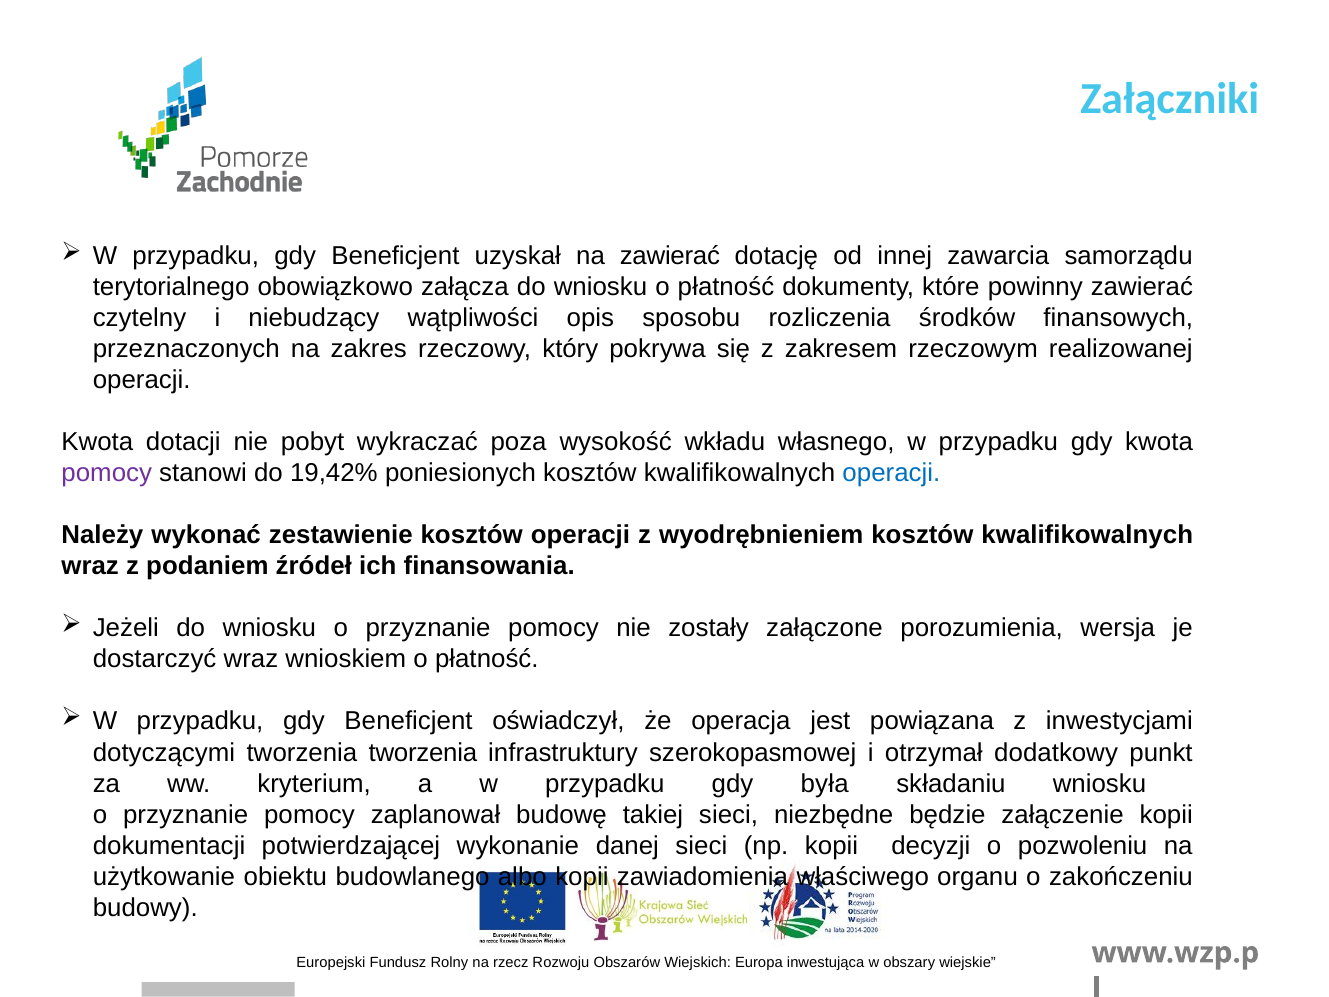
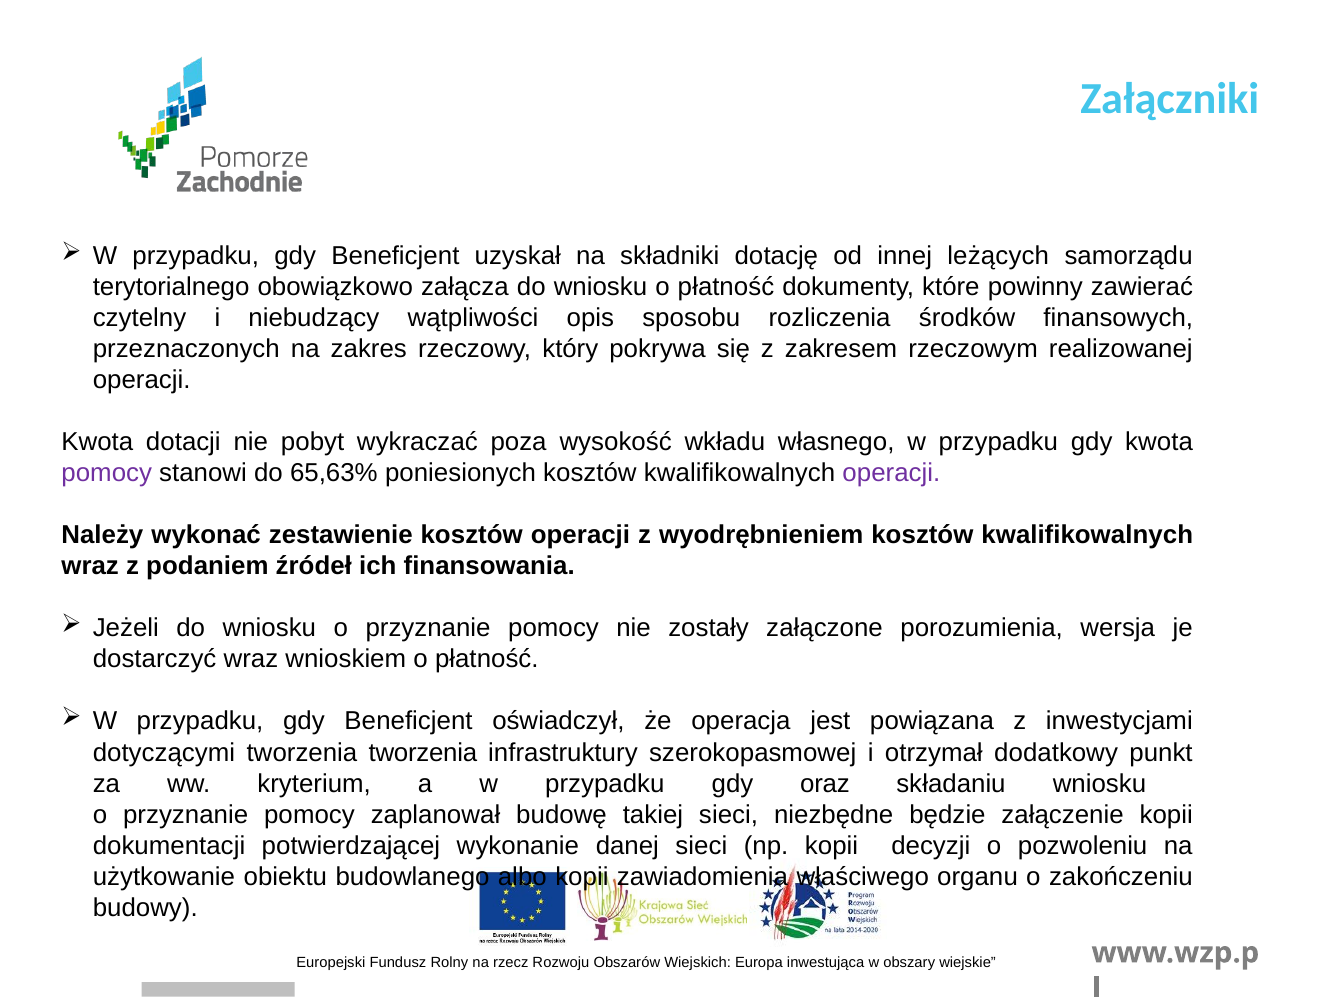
na zawierać: zawierać -> składniki
zawarcia: zawarcia -> leżących
19,42%: 19,42% -> 65,63%
operacji at (891, 473) colour: blue -> purple
była: była -> oraz
